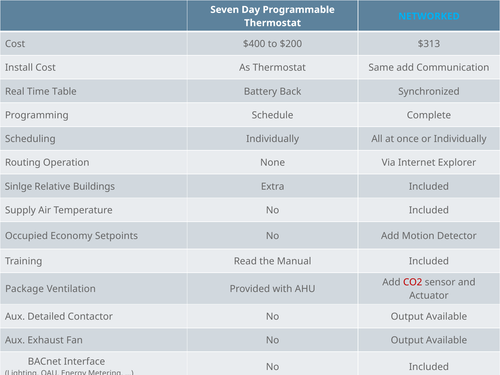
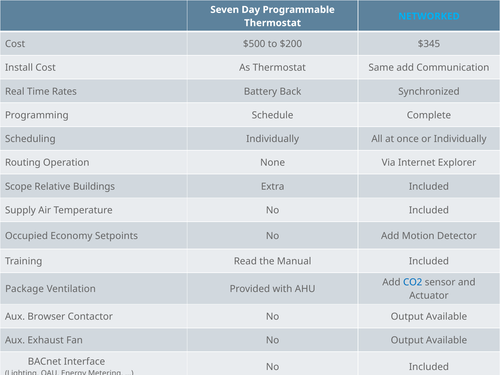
$400: $400 -> $500
$313: $313 -> $345
Table: Table -> Rates
Sinlge: Sinlge -> Scope
CO2 colour: red -> blue
Detailed: Detailed -> Browser
